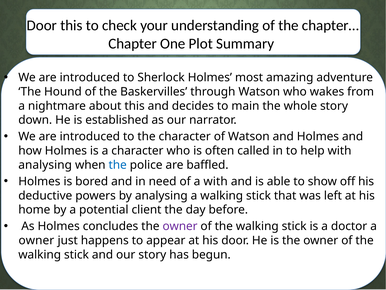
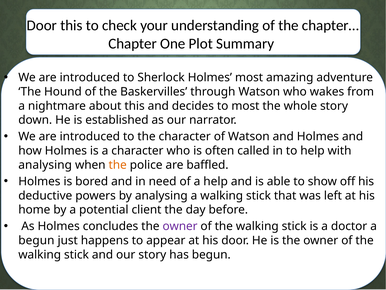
to main: main -> most
the at (118, 165) colour: blue -> orange
a with: with -> help
owner at (36, 240): owner -> begun
